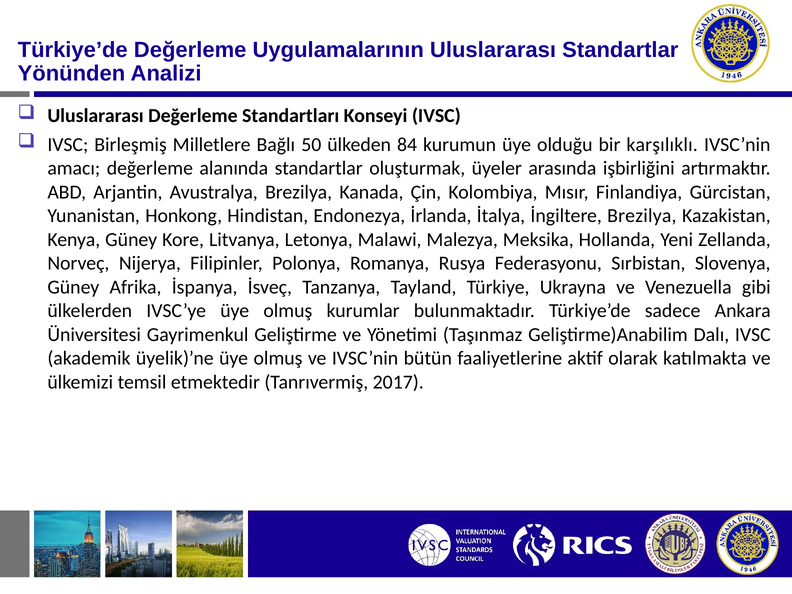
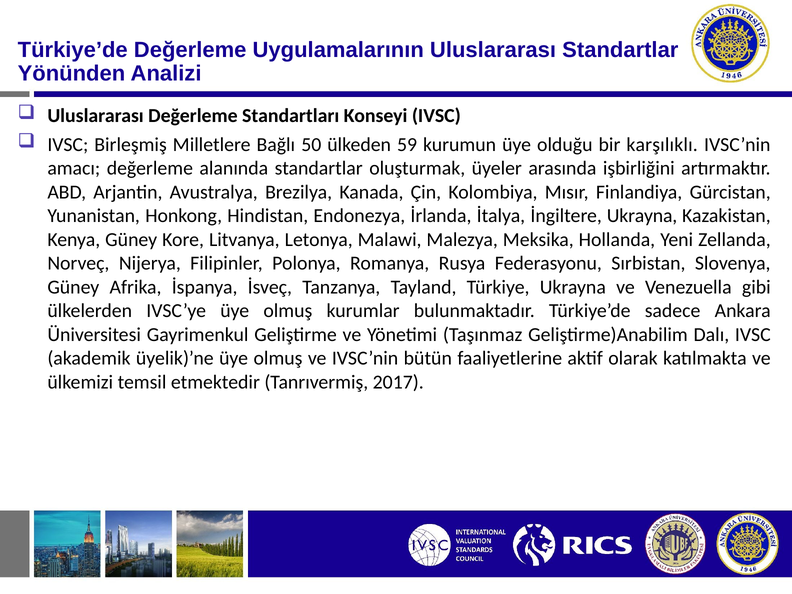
84: 84 -> 59
İngiltere Brezilya: Brezilya -> Ukrayna
